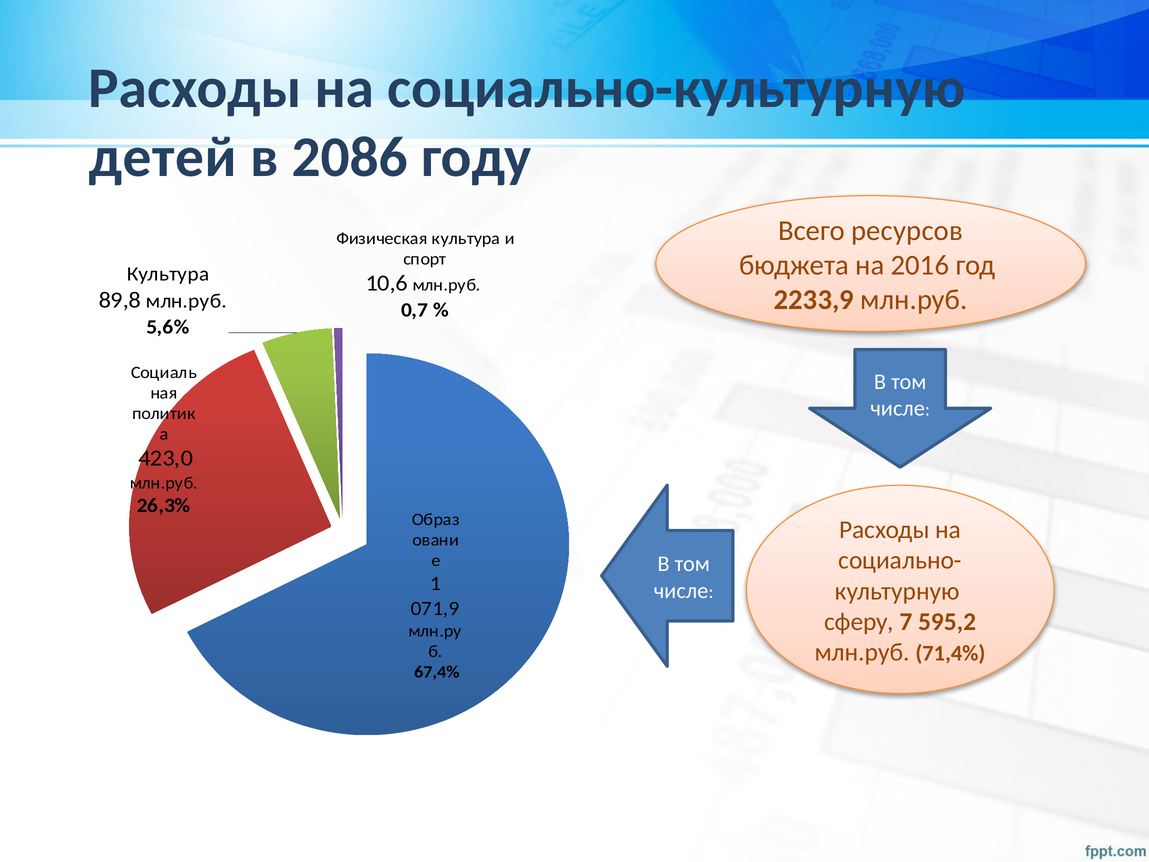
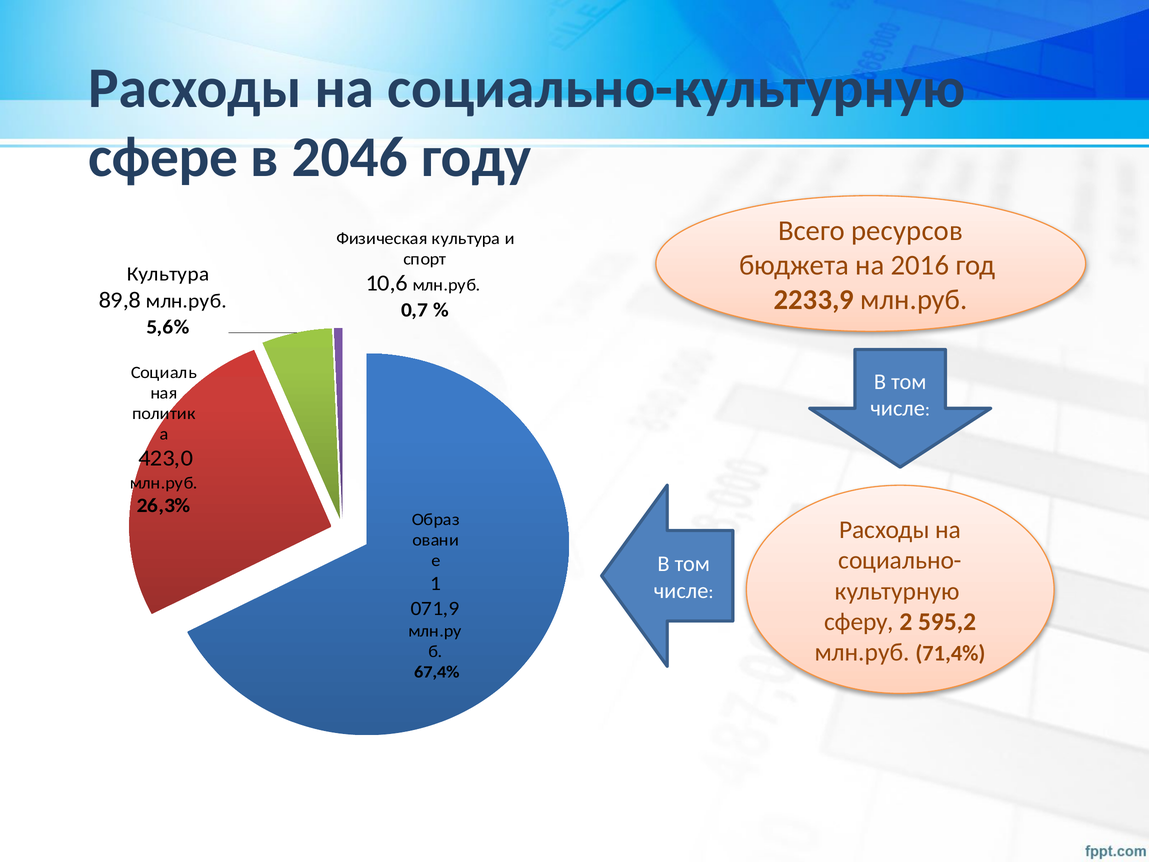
детей: детей -> сфере
2086: 2086 -> 2046
7: 7 -> 2
